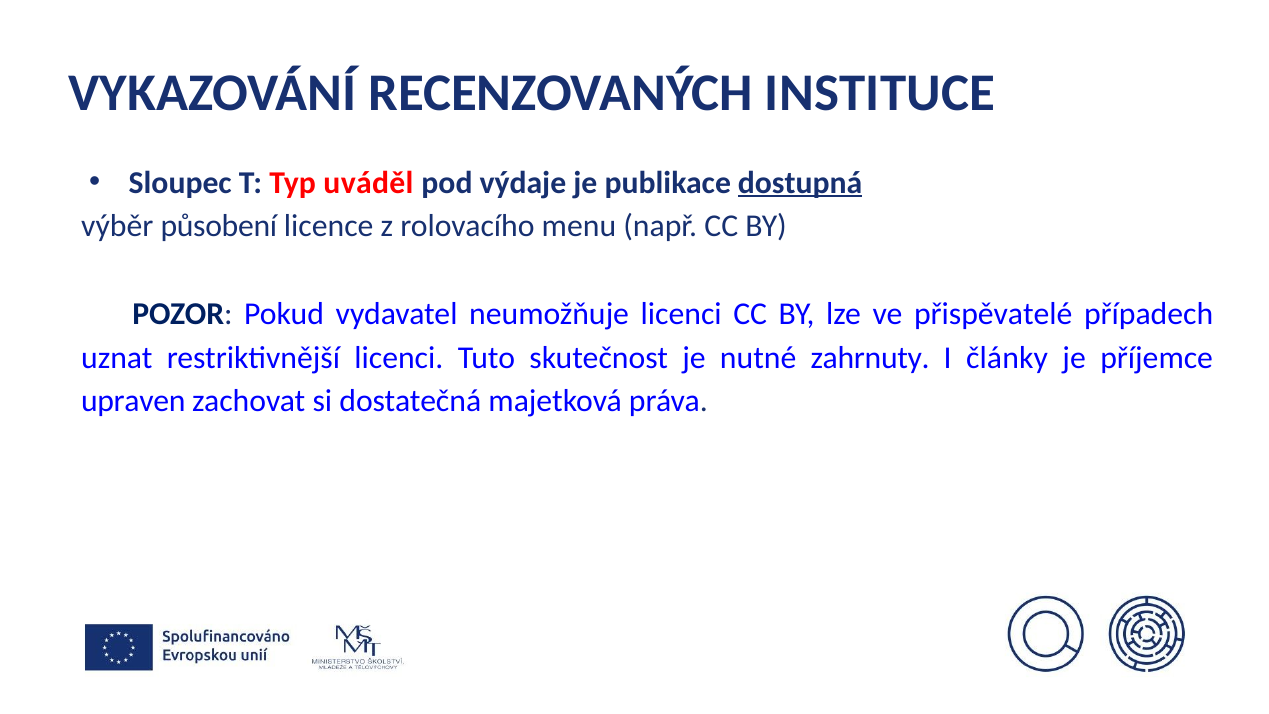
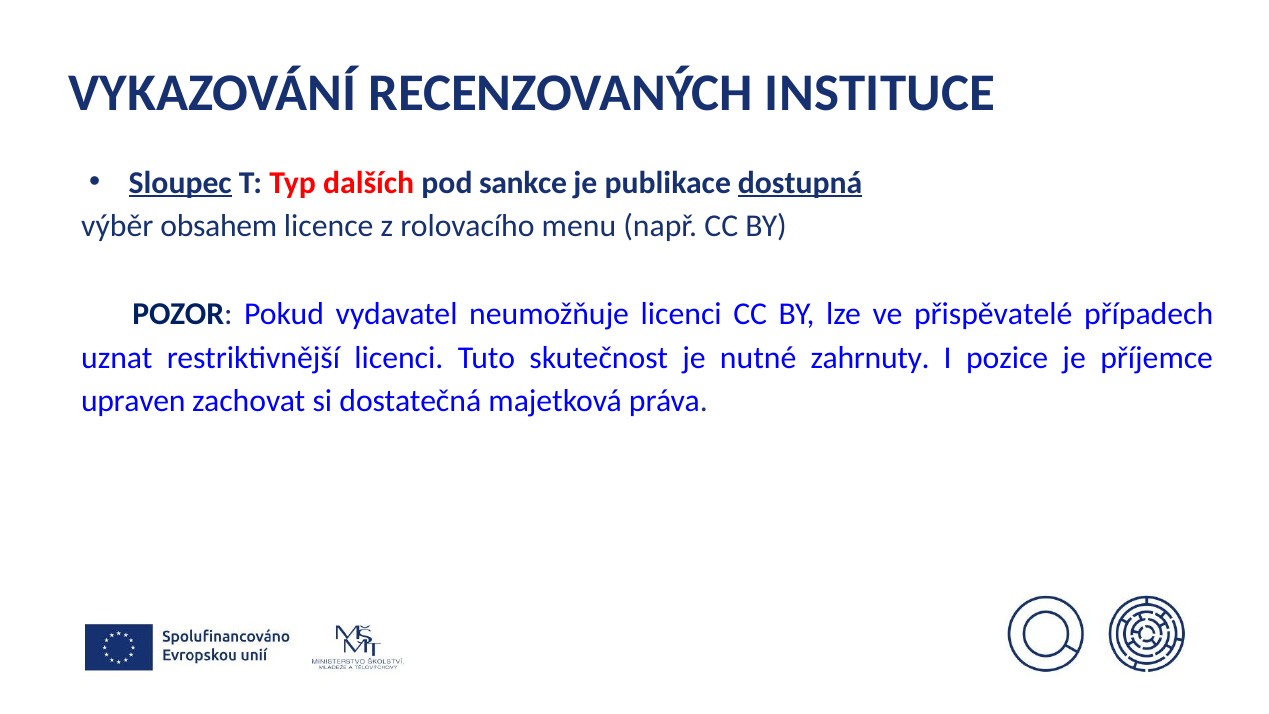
Sloupec underline: none -> present
uváděl: uváděl -> dalších
výdaje: výdaje -> sankce
působení: působení -> obsahem
články: články -> pozice
